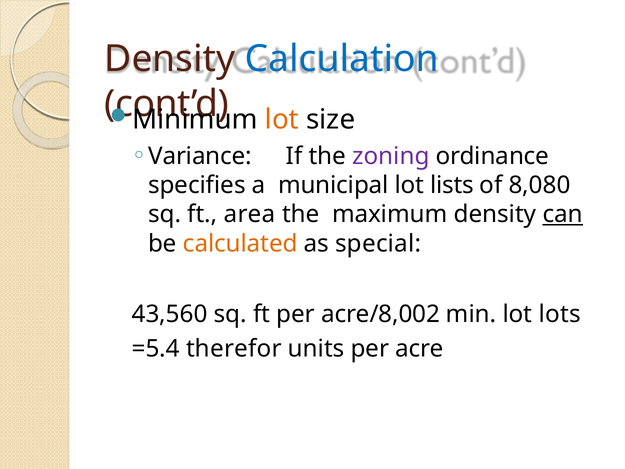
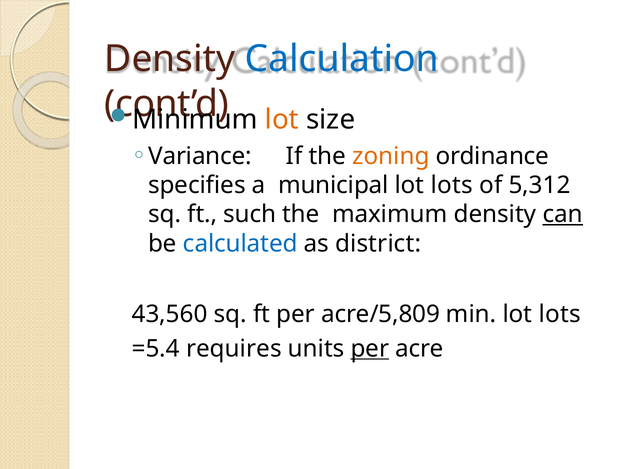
zoning colour: purple -> orange
lists at (452, 185): lists -> lots
8,080: 8,080 -> 5,312
area: area -> such
calculated colour: orange -> blue
special: special -> district
acre/8,002: acre/8,002 -> acre/5,809
therefor: therefor -> requires
per at (370, 348) underline: none -> present
